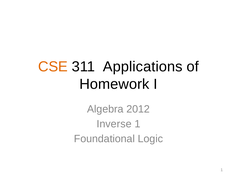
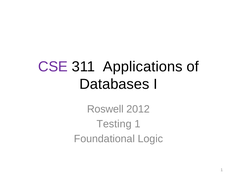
CSE colour: orange -> purple
Homework: Homework -> Databases
Algebra: Algebra -> Roswell
Inverse: Inverse -> Testing
